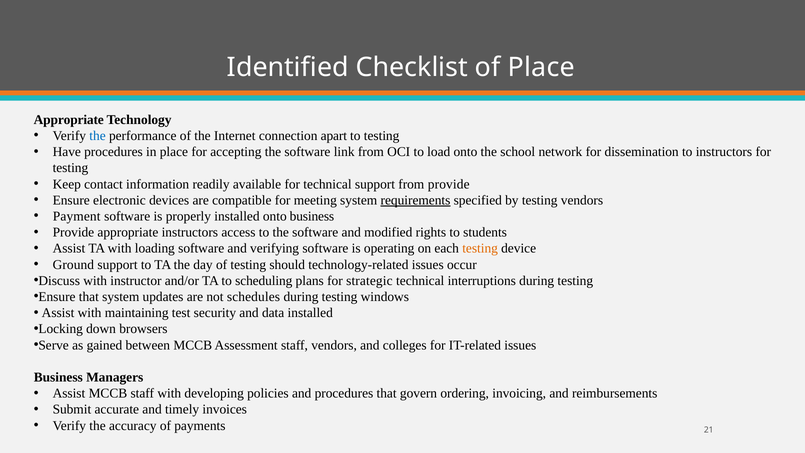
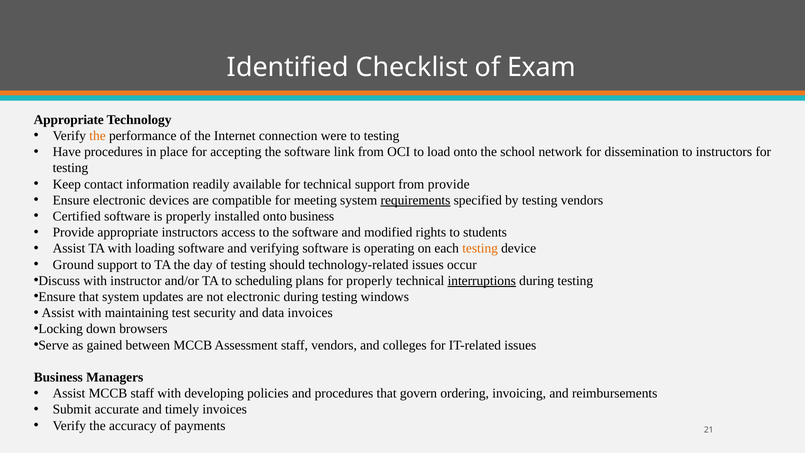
of Place: Place -> Exam
the at (98, 136) colour: blue -> orange
apart: apart -> were
Payment: Payment -> Certified
for strategic: strategic -> properly
interruptions underline: none -> present
not schedules: schedules -> electronic
data installed: installed -> invoices
